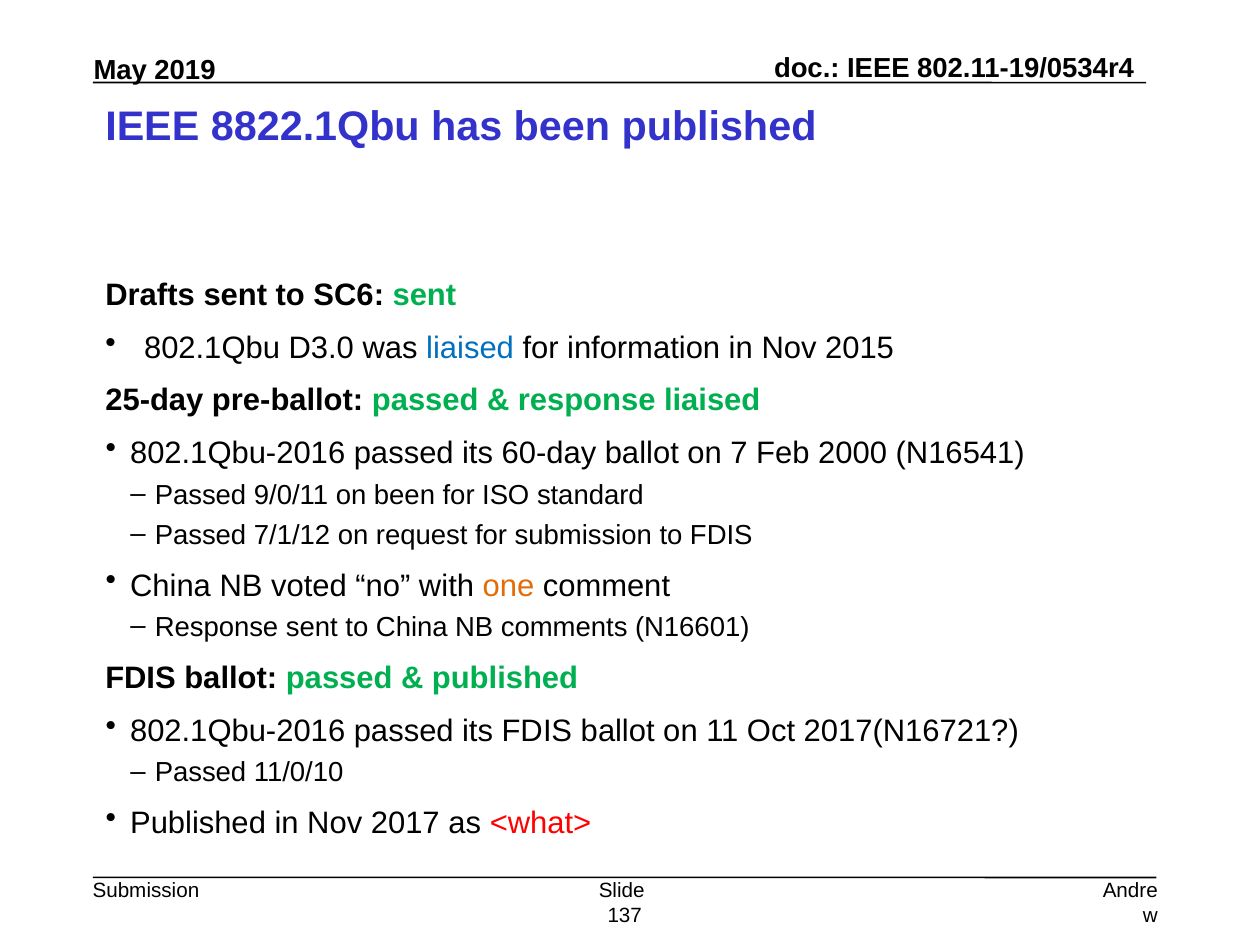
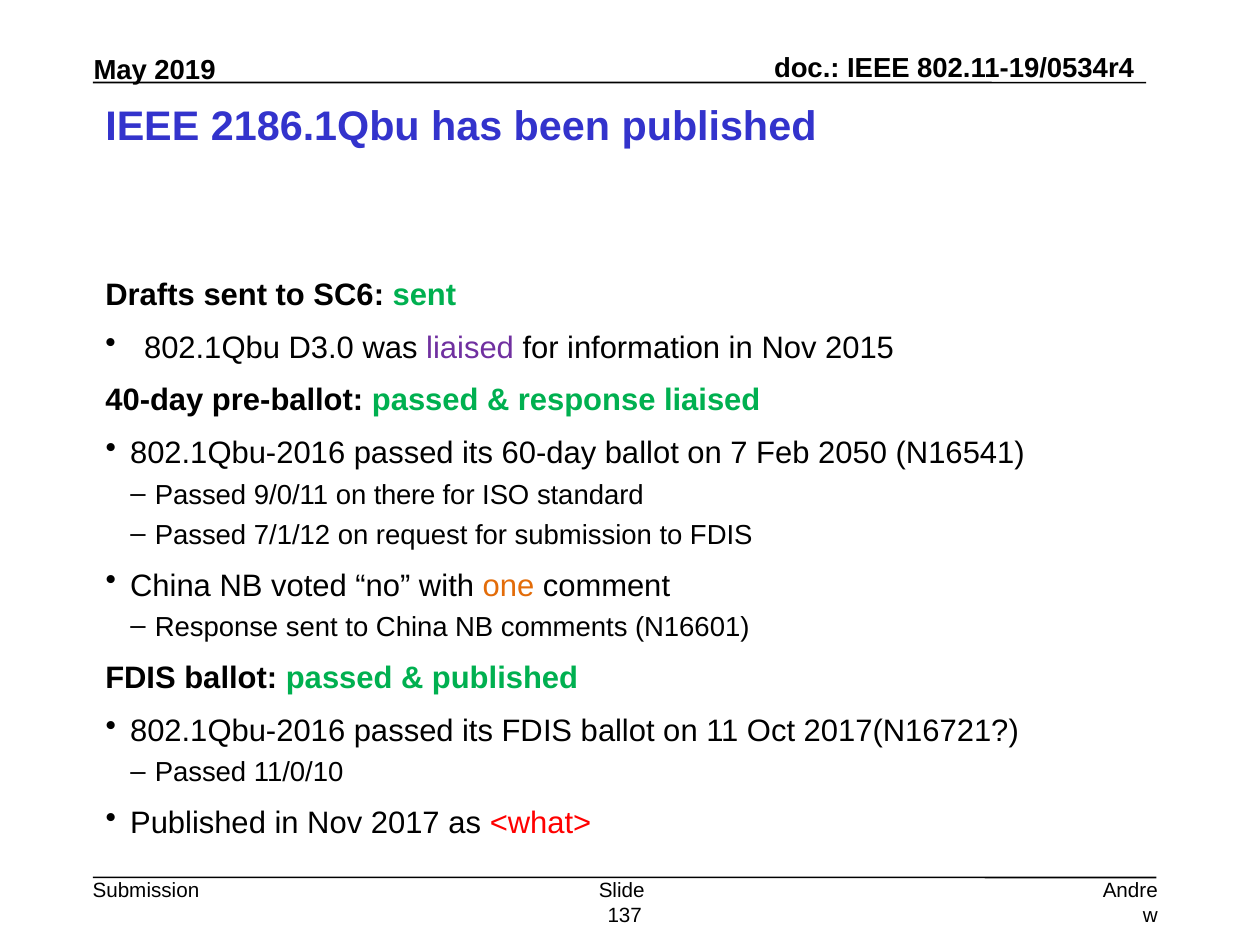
8822.1Qbu: 8822.1Qbu -> 2186.1Qbu
liaised at (470, 348) colour: blue -> purple
25-day: 25-day -> 40-day
2000: 2000 -> 2050
on been: been -> there
